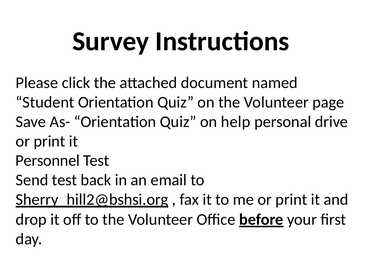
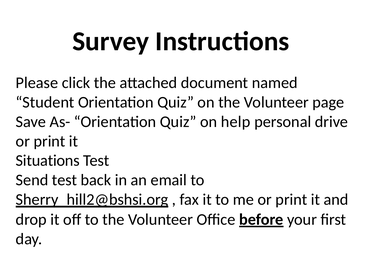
Personnel: Personnel -> Situations
